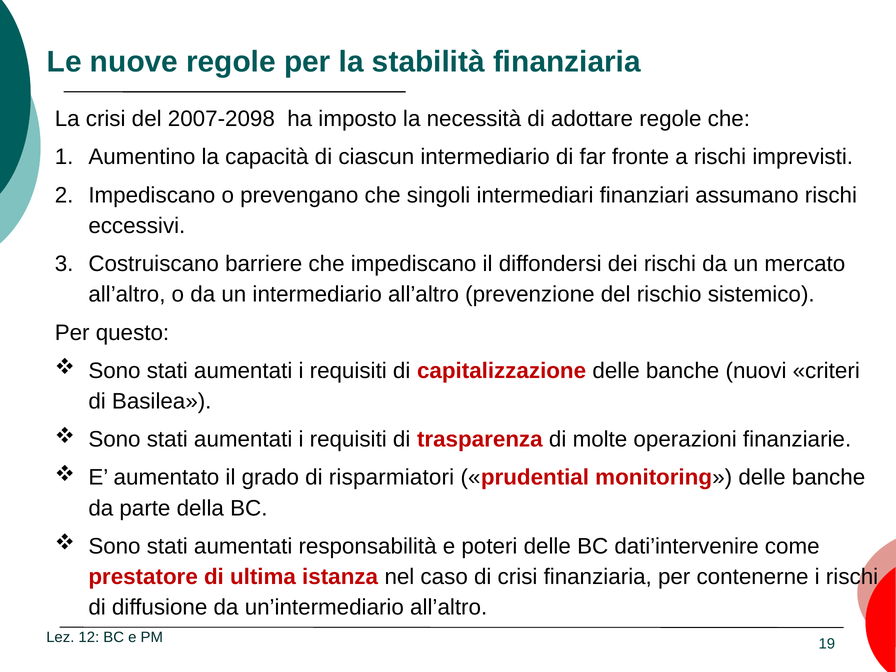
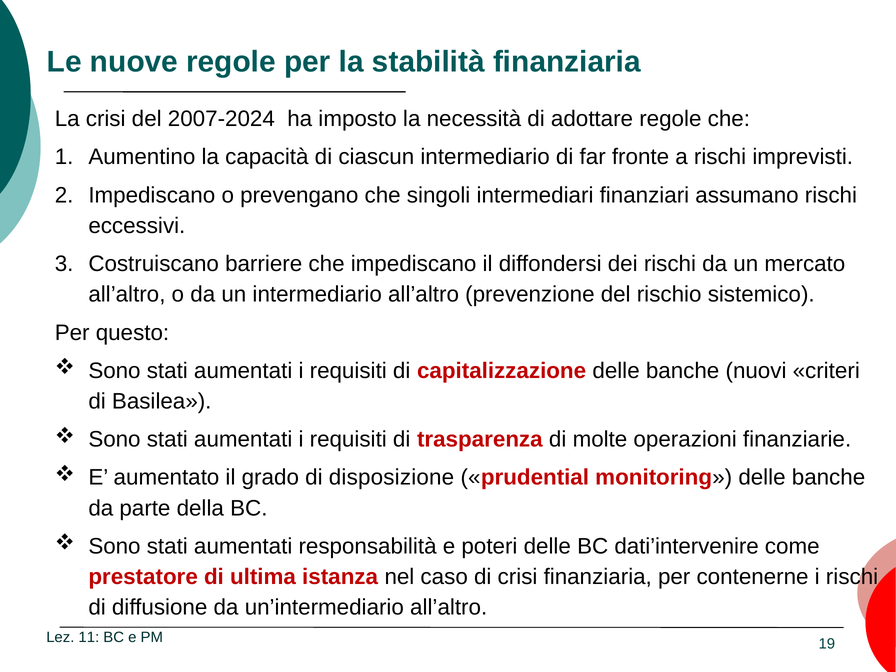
2007-2098: 2007-2098 -> 2007-2024
risparmiatori: risparmiatori -> disposizione
12: 12 -> 11
